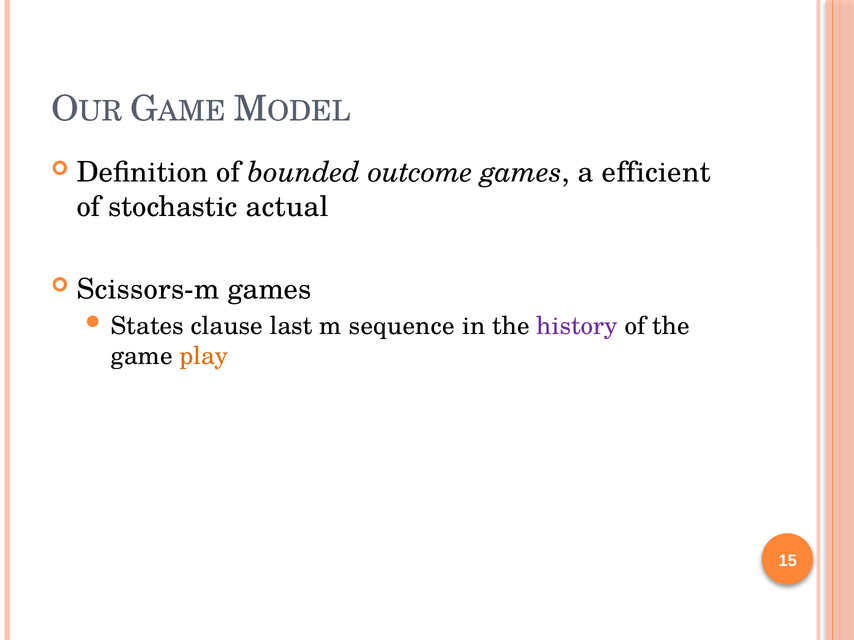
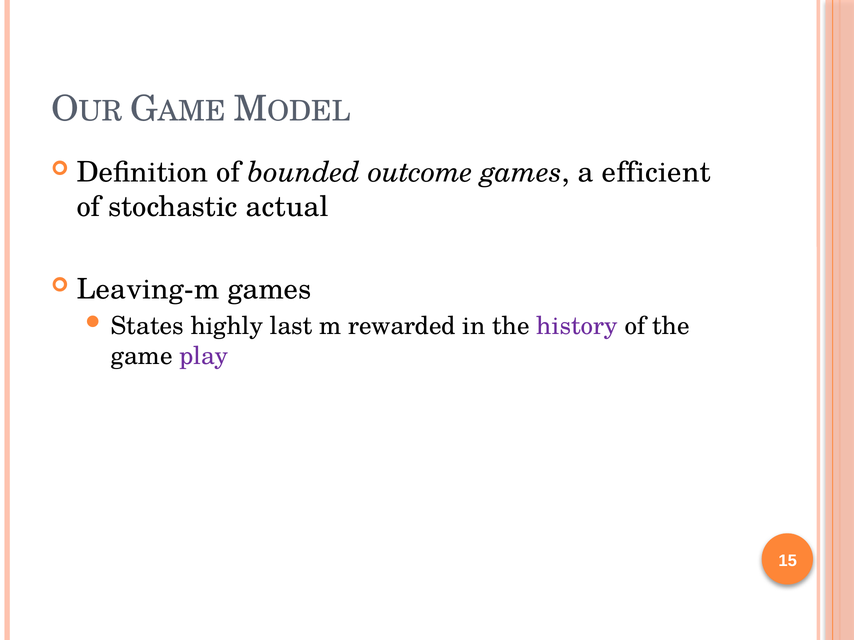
Scissors-m: Scissors-m -> Leaving-m
clause: clause -> highly
sequence: sequence -> rewarded
play colour: orange -> purple
